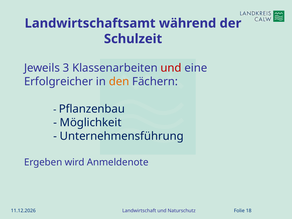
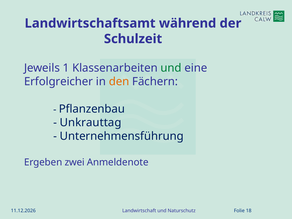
3: 3 -> 1
und at (171, 68) colour: red -> green
Möglichkeit: Möglichkeit -> Unkrauttag
wird: wird -> zwei
